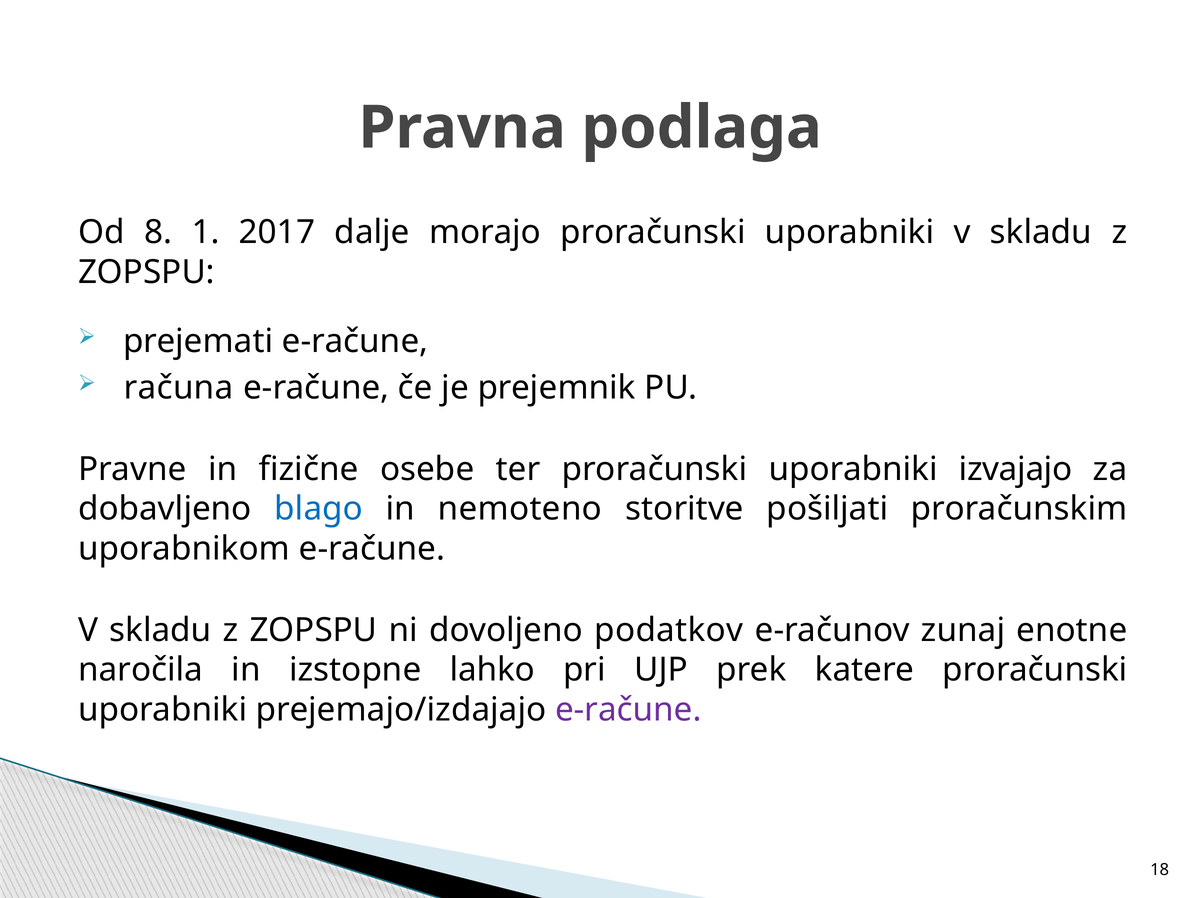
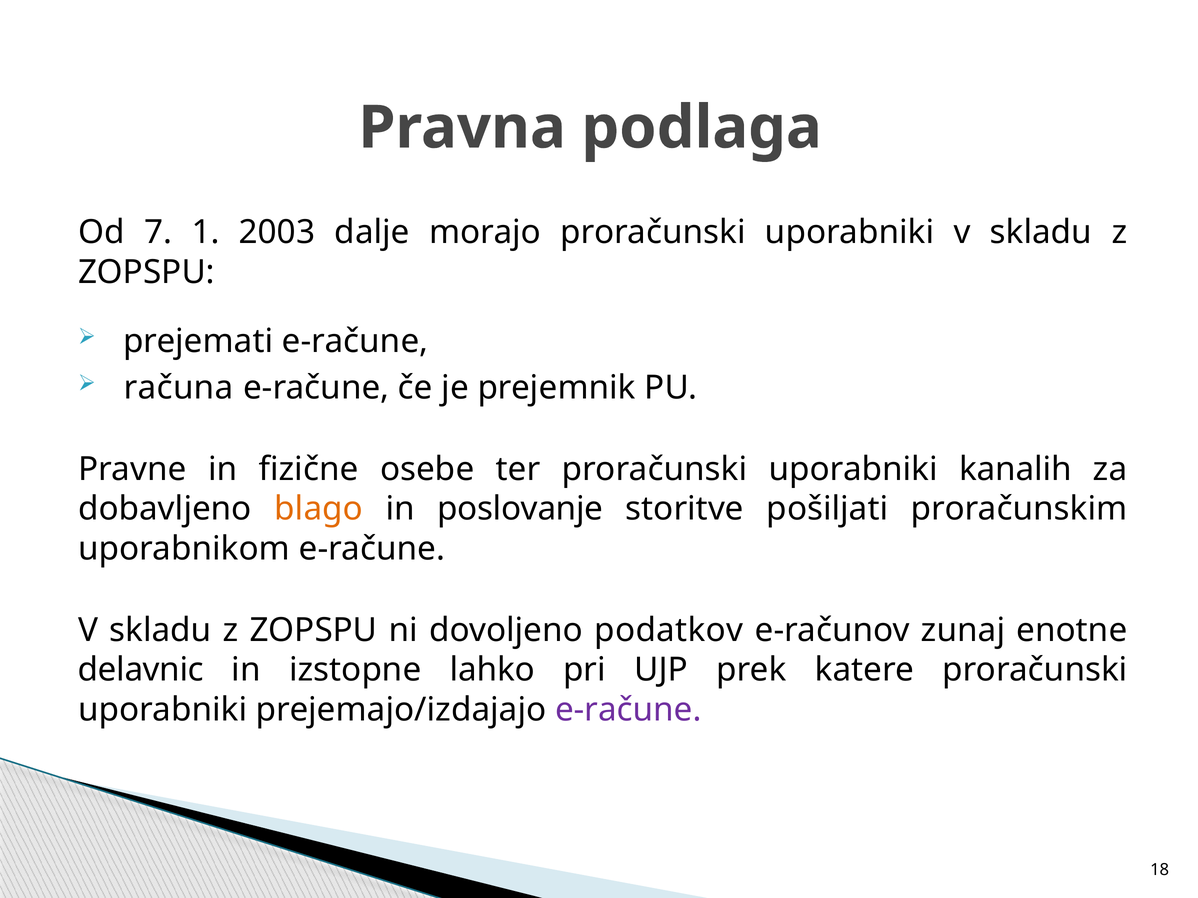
8: 8 -> 7
2017: 2017 -> 2003
izvajajo: izvajajo -> kanalih
blago colour: blue -> orange
nemoteno: nemoteno -> poslovanje
naročila: naročila -> delavnic
